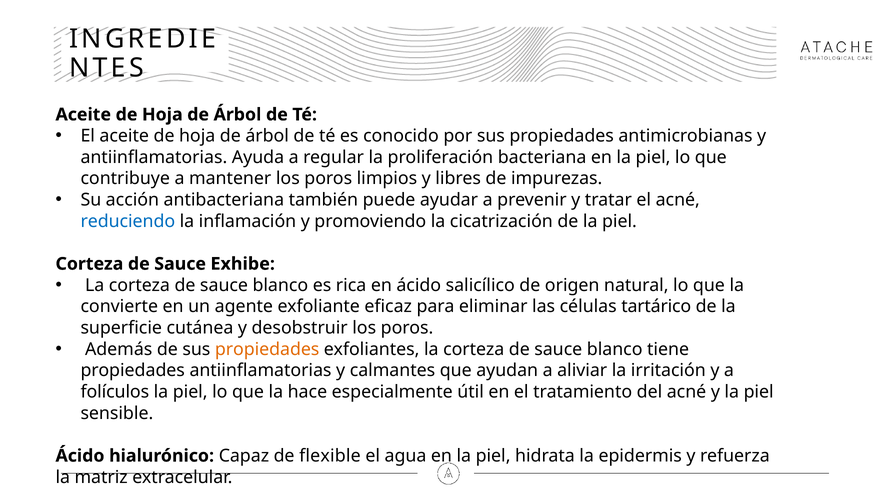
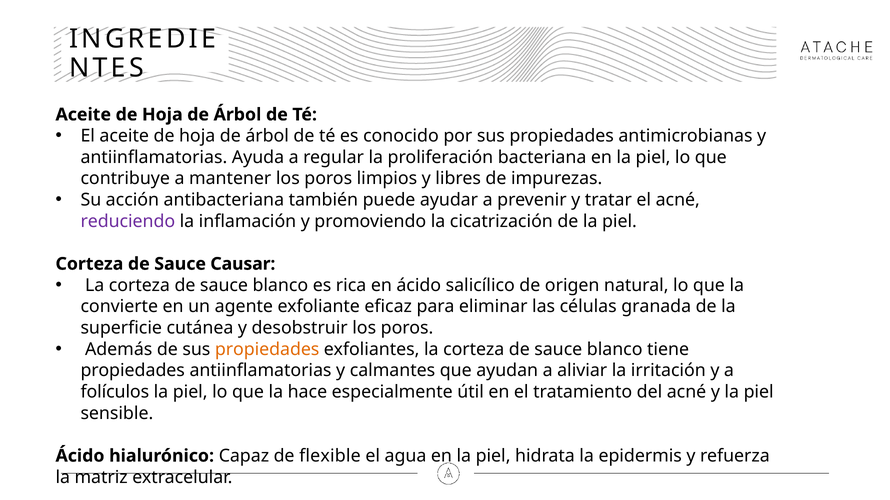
reduciendo colour: blue -> purple
Exhibe: Exhibe -> Causar
tartárico: tartárico -> granada
